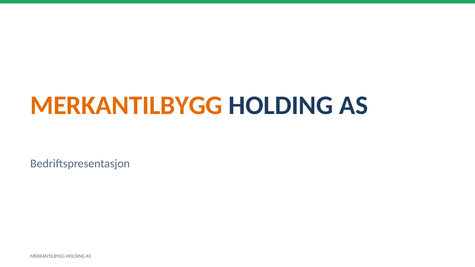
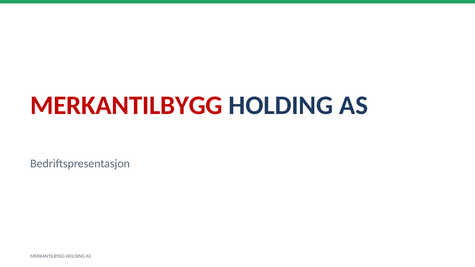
MERKANTILBYGG at (126, 105) colour: orange -> red
